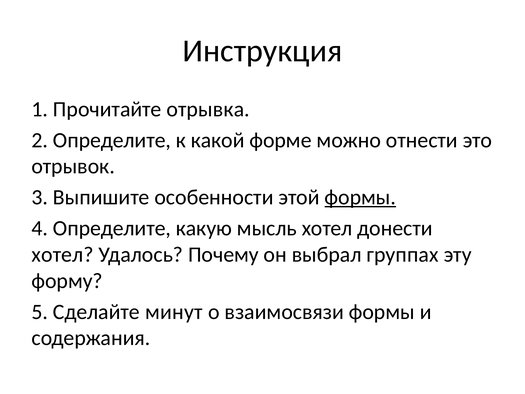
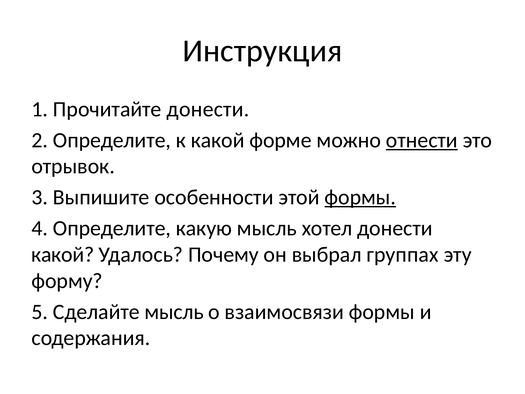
Прочитайте отрывка: отрывка -> донести
отнести underline: none -> present
хотел at (63, 254): хотел -> какой
Сделайте минут: минут -> мысль
